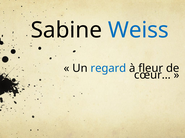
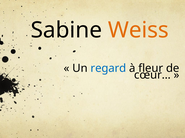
Weiss colour: blue -> orange
